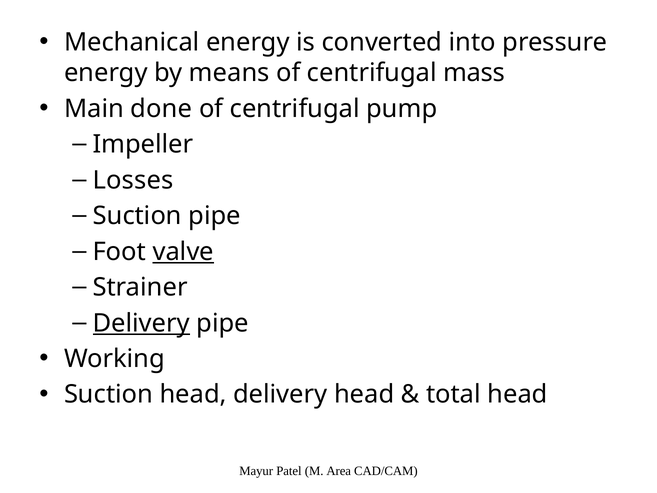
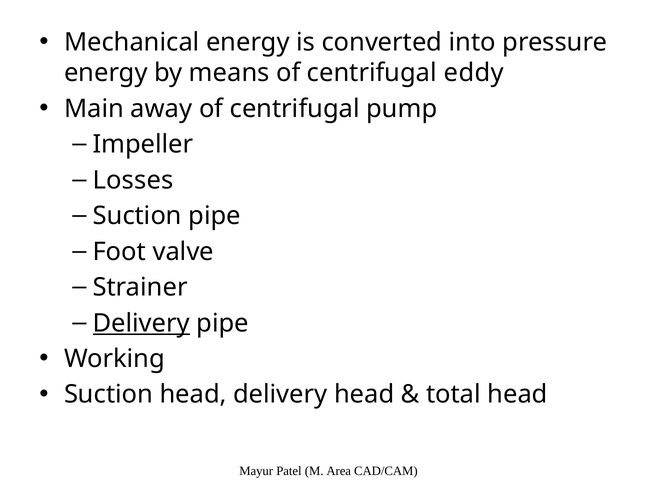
mass: mass -> eddy
done: done -> away
valve underline: present -> none
